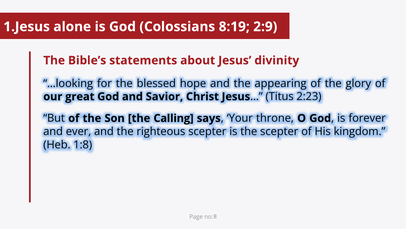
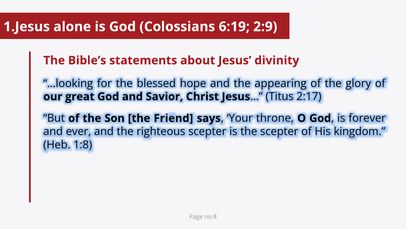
8:19: 8:19 -> 6:19
2:23: 2:23 -> 2:17
Calling: Calling -> Friend
